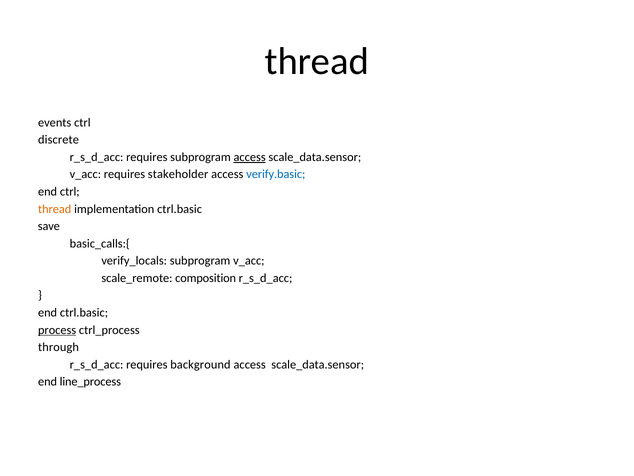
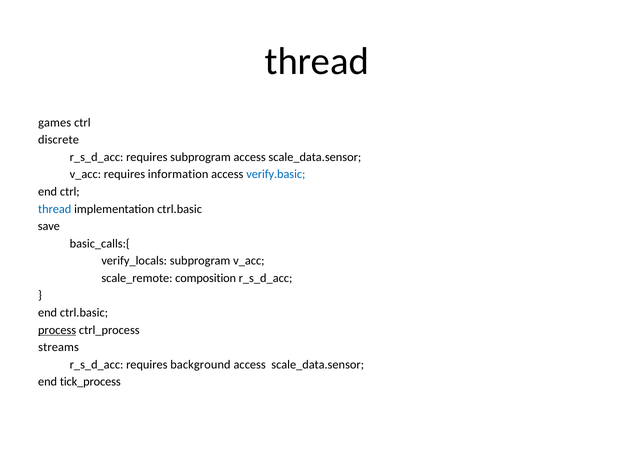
events: events -> games
access at (250, 157) underline: present -> none
stakeholder: stakeholder -> information
thread at (55, 209) colour: orange -> blue
through: through -> streams
line_process: line_process -> tick_process
